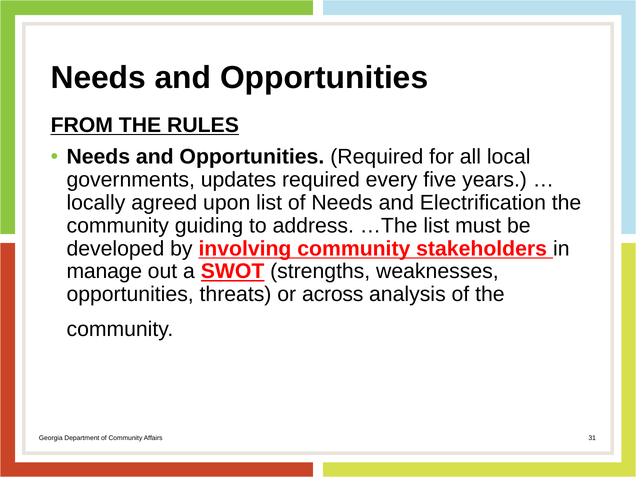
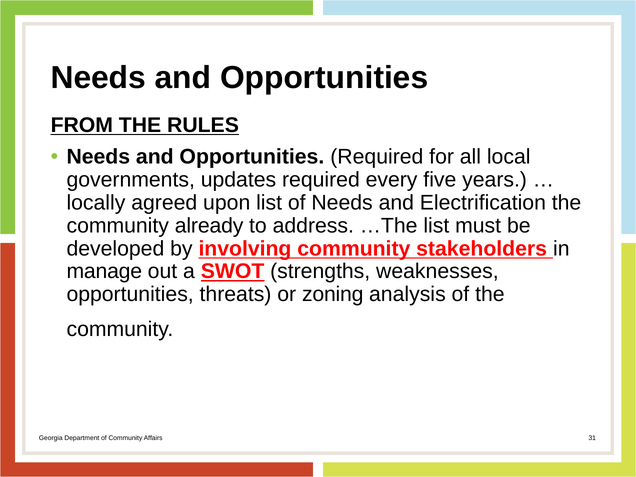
guiding: guiding -> already
across: across -> zoning
